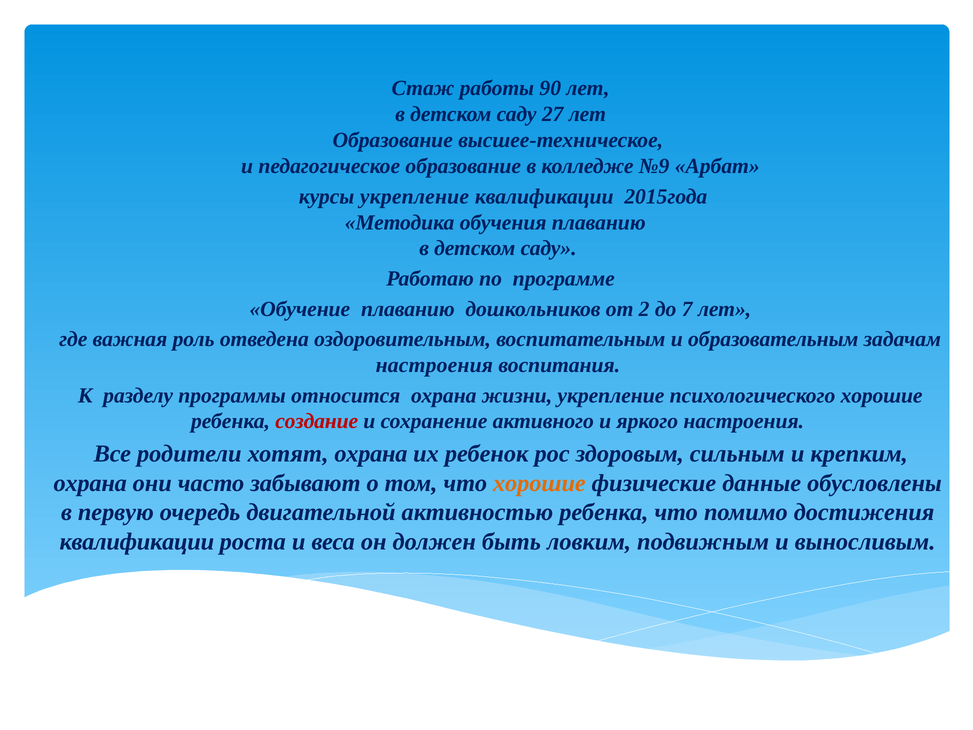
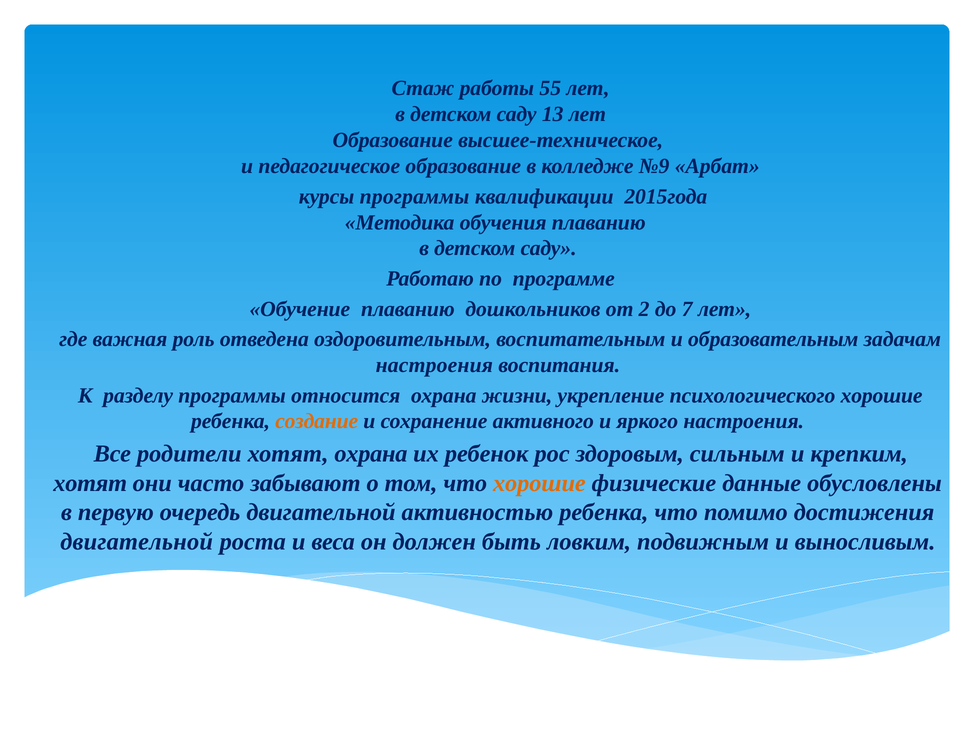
90: 90 -> 55
27: 27 -> 13
курсы укрепление: укрепление -> программы
создание colour: red -> orange
охрана at (90, 483): охрана -> хотят
квалификации at (137, 541): квалификации -> двигательной
